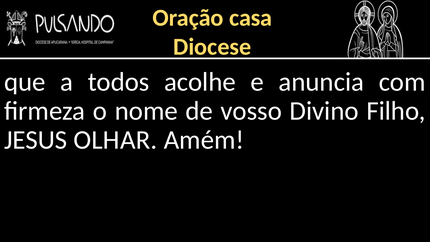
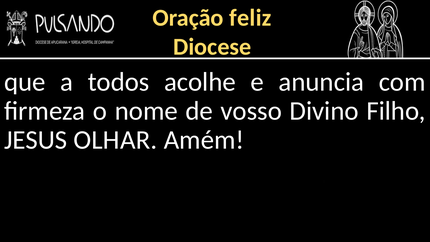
casa: casa -> feliz
